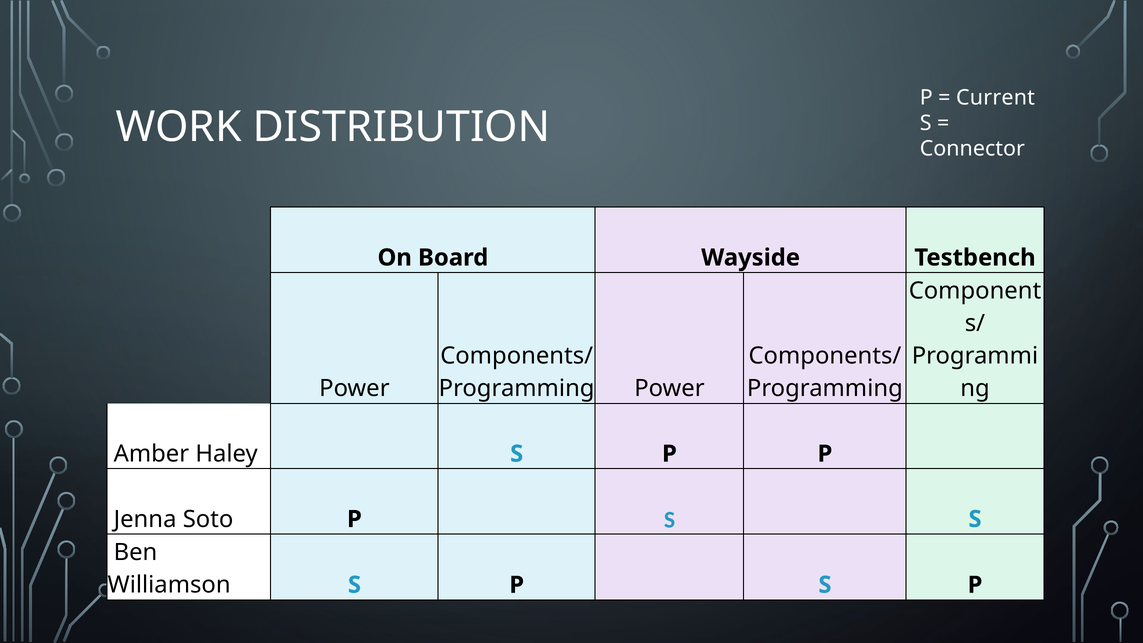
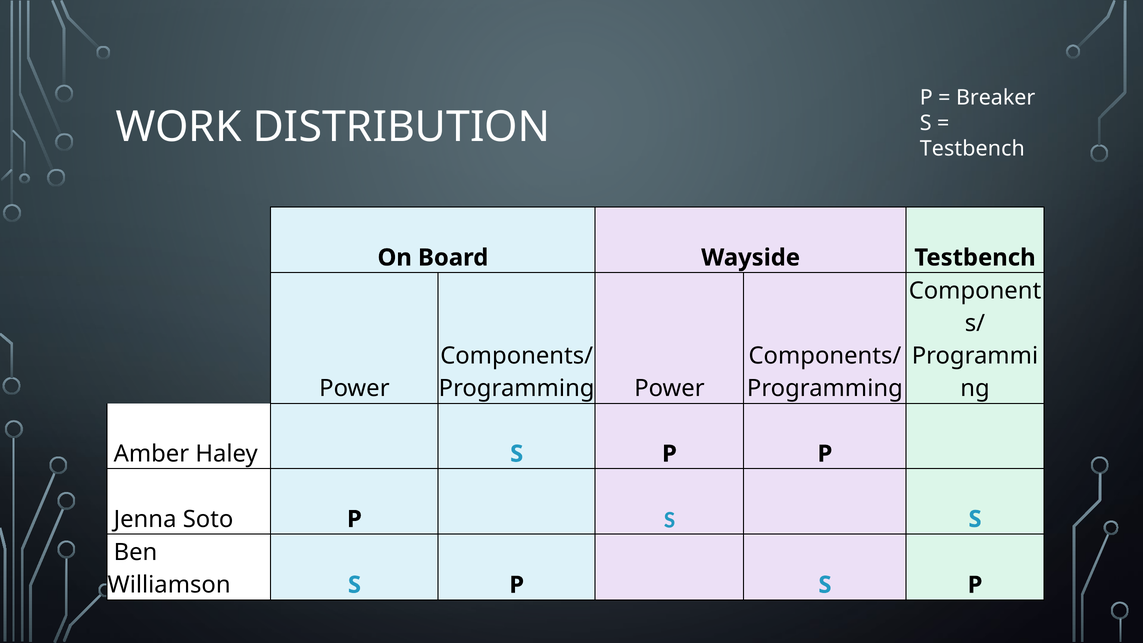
Current: Current -> Breaker
Connector at (972, 149): Connector -> Testbench
